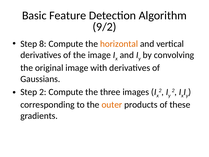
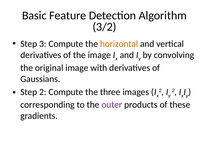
9/2: 9/2 -> 3/2
8: 8 -> 3
outer colour: orange -> purple
